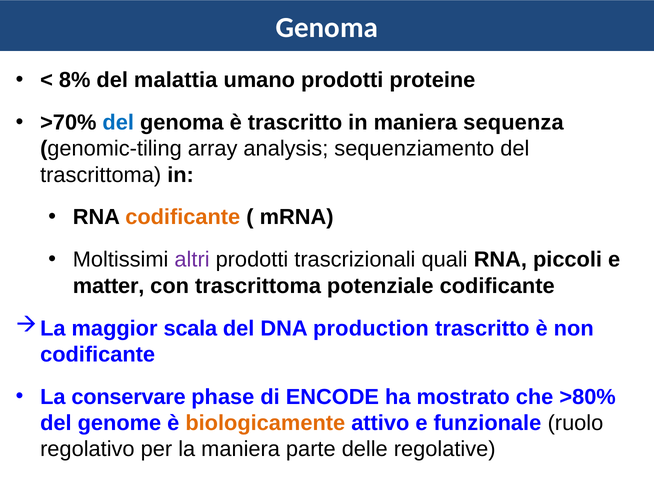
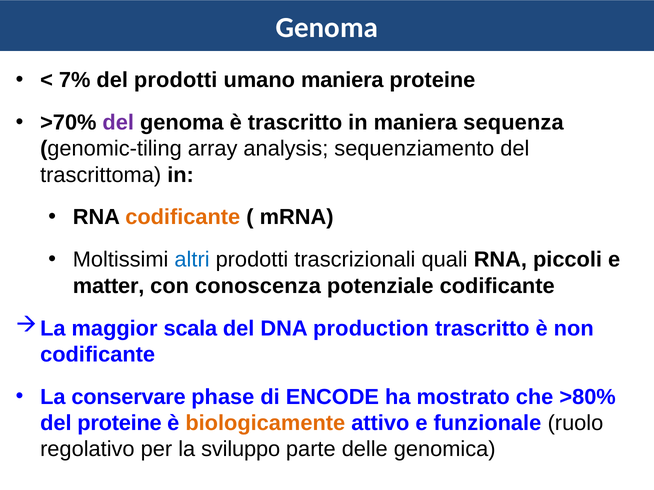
8%: 8% -> 7%
del malattia: malattia -> prodotti
umano prodotti: prodotti -> maniera
del at (118, 123) colour: blue -> purple
altri colour: purple -> blue
con trascrittoma: trascrittoma -> conoscenza
del genome: genome -> proteine
la maniera: maniera -> sviluppo
regolative: regolative -> genomica
